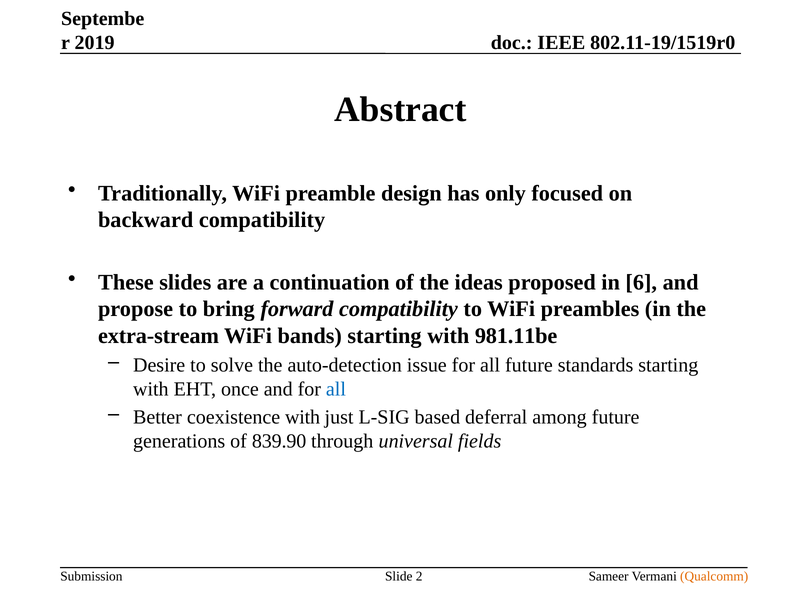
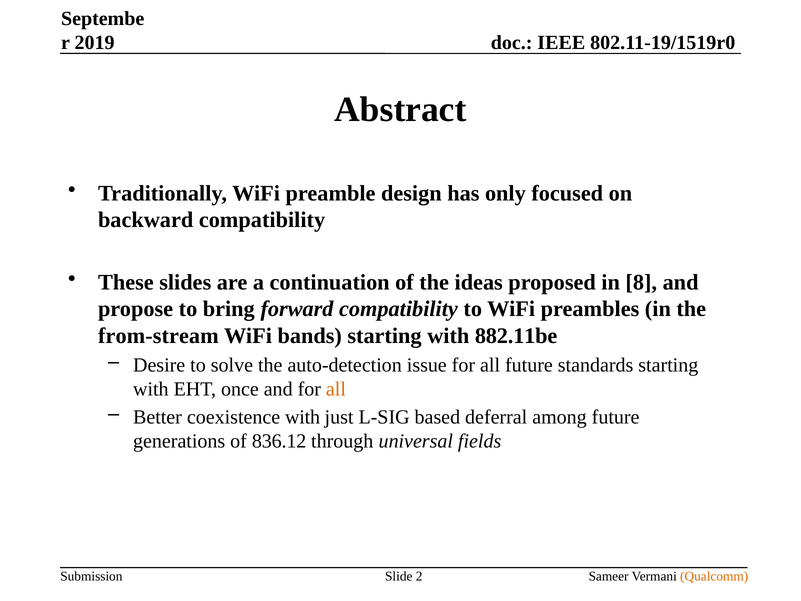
6: 6 -> 8
extra-stream: extra-stream -> from-stream
981.11be: 981.11be -> 882.11be
all at (336, 389) colour: blue -> orange
839.90: 839.90 -> 836.12
